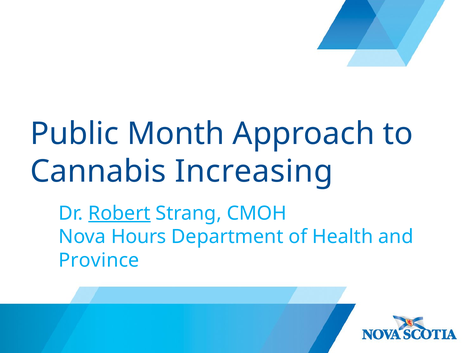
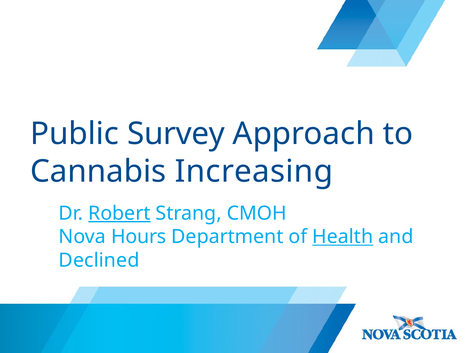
Month: Month -> Survey
Health underline: none -> present
Province: Province -> Declined
